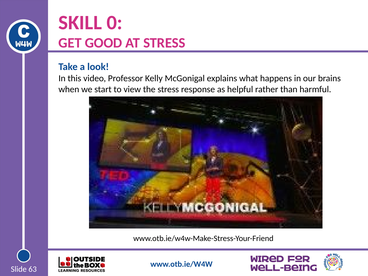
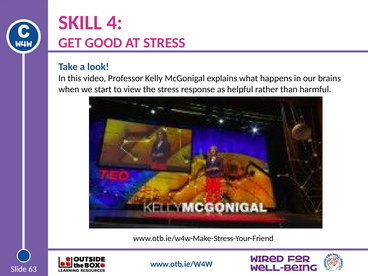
0: 0 -> 4
